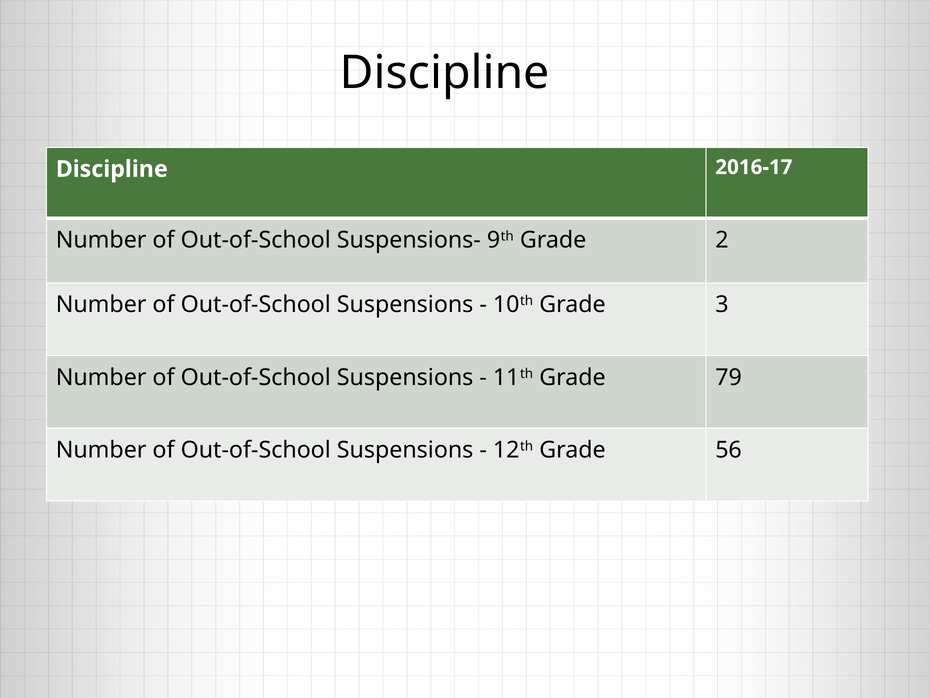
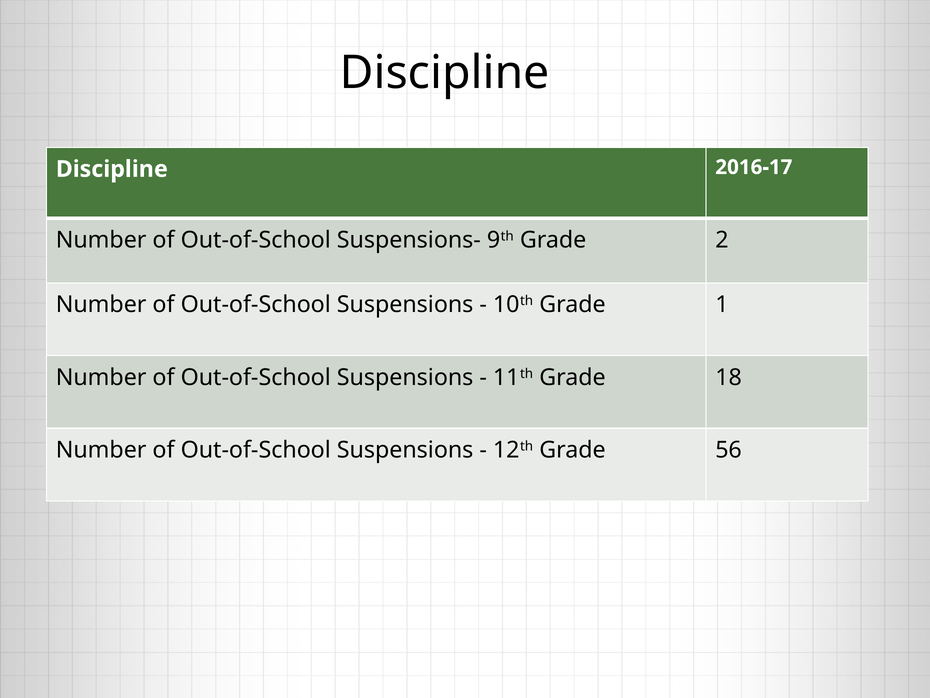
3: 3 -> 1
79: 79 -> 18
